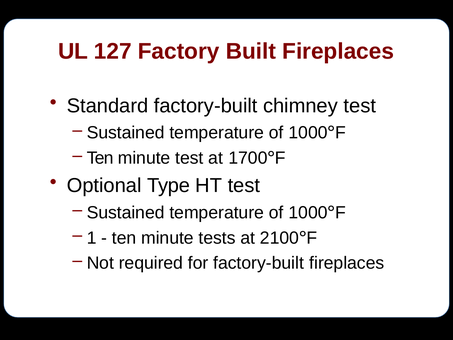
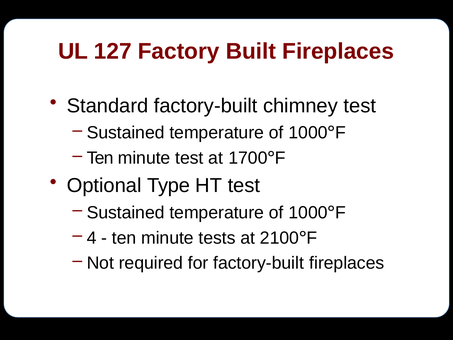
1: 1 -> 4
